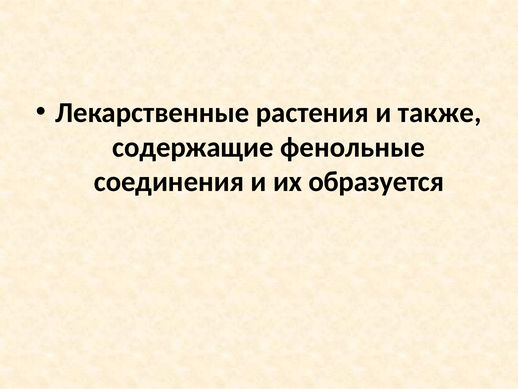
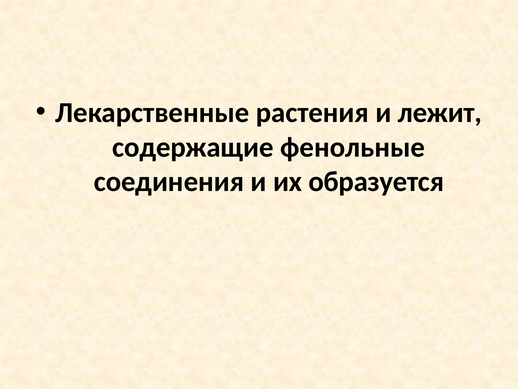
также: также -> лежит
